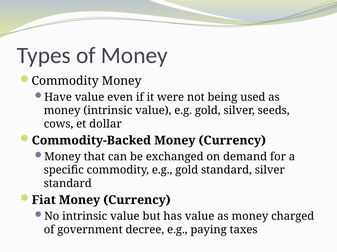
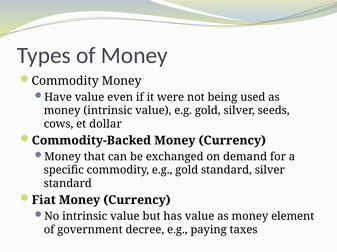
charged: charged -> element
